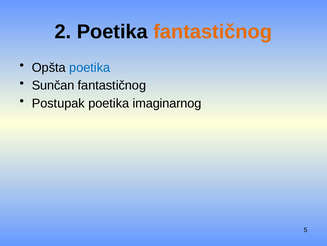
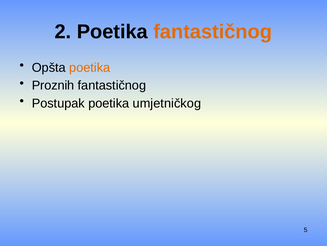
poetika at (90, 67) colour: blue -> orange
Sunčan: Sunčan -> Proznih
imaginarnog: imaginarnog -> umjetničkog
